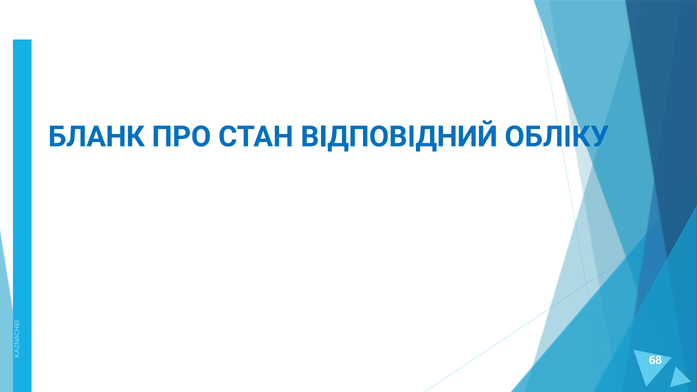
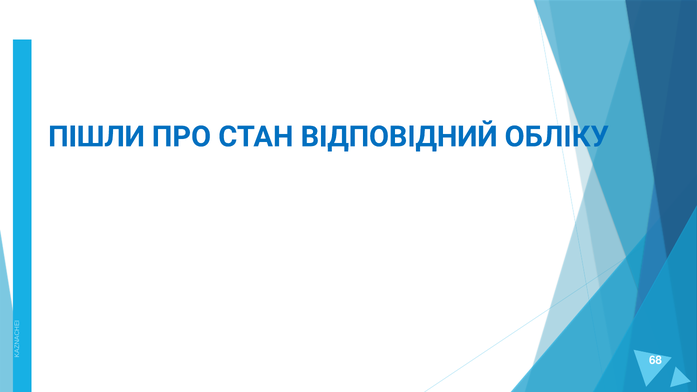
БЛАНК: БЛАНК -> ПІШЛИ
